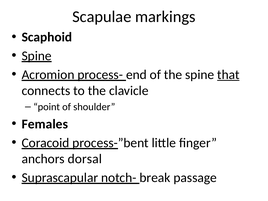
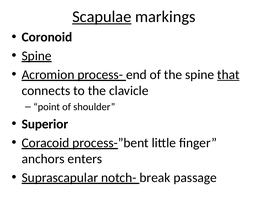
Scapulae underline: none -> present
Scaphoid: Scaphoid -> Coronoid
Females: Females -> Superior
dorsal: dorsal -> enters
